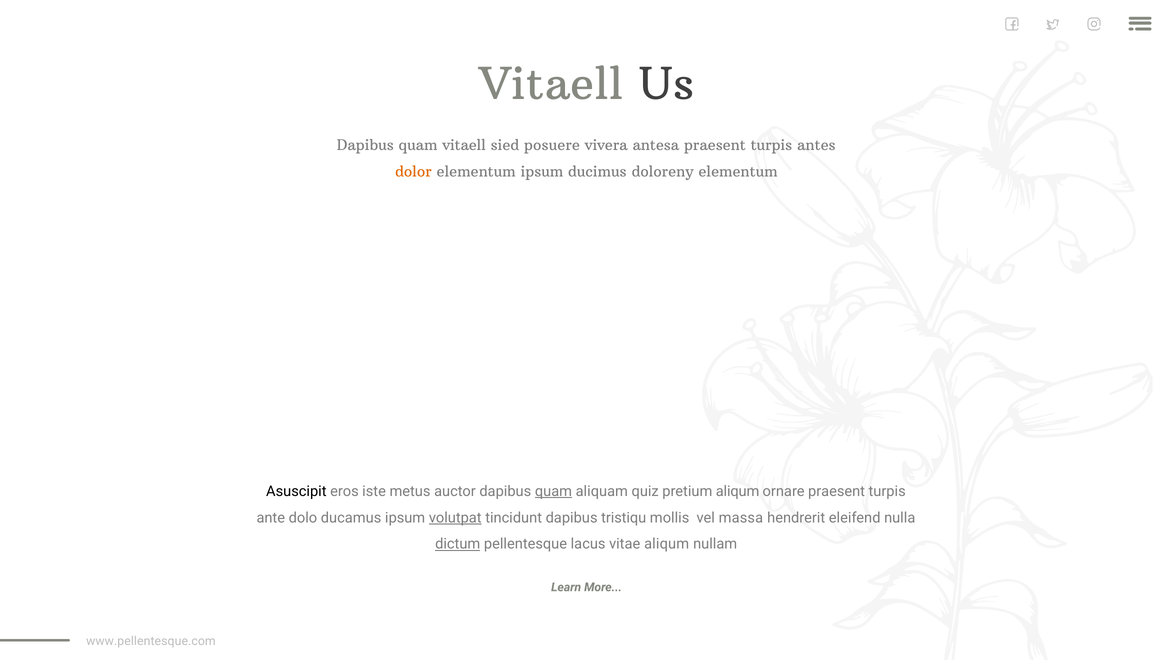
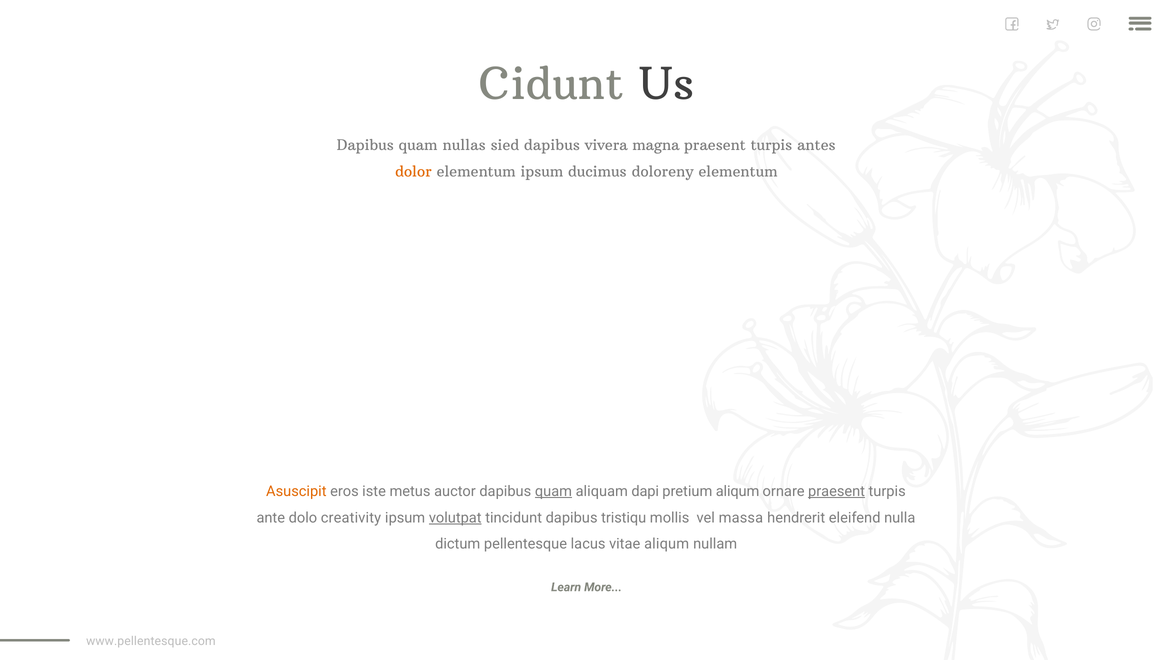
Vitaell at (551, 85): Vitaell -> Cidunt
quam vitaell: vitaell -> nullas
sied posuere: posuere -> dapibus
antesa: antesa -> magna
Asuscipit colour: black -> orange
quiz: quiz -> dapi
praesent at (837, 491) underline: none -> present
ducamus: ducamus -> creativity
dictum underline: present -> none
